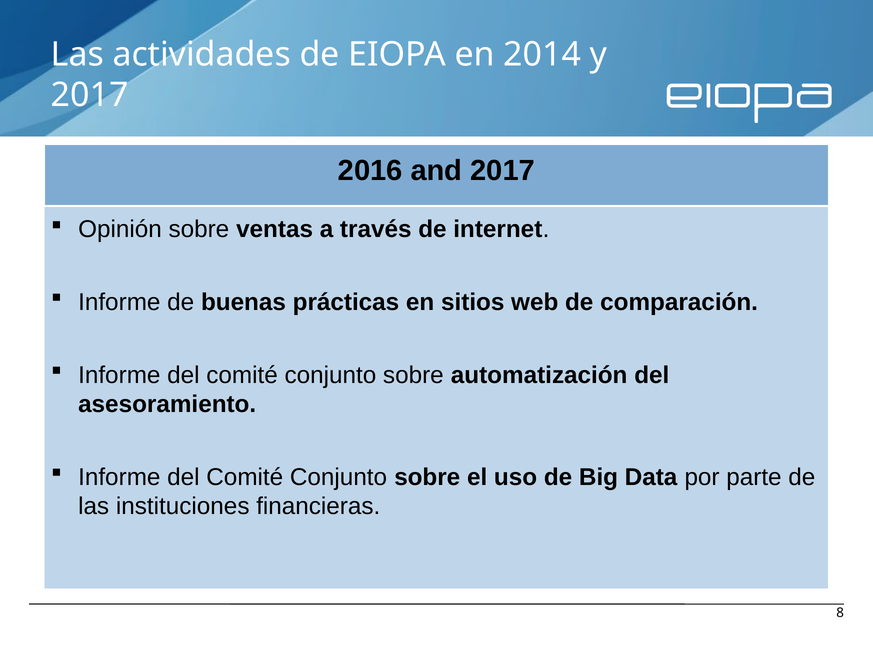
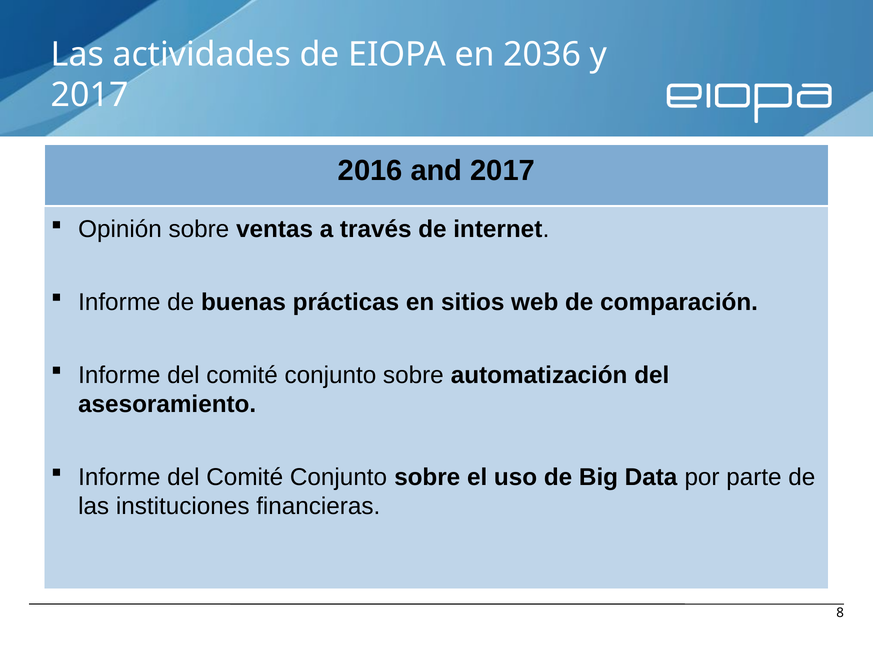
2014: 2014 -> 2036
